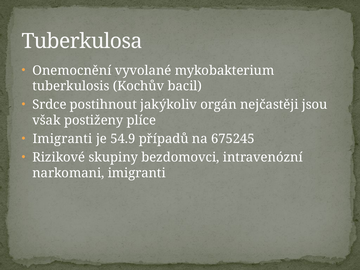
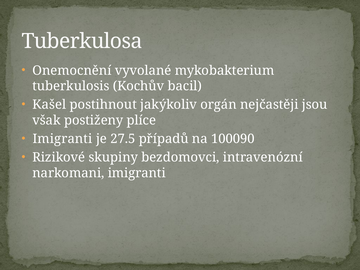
Srdce: Srdce -> Kašel
54.9: 54.9 -> 27.5
675245: 675245 -> 100090
